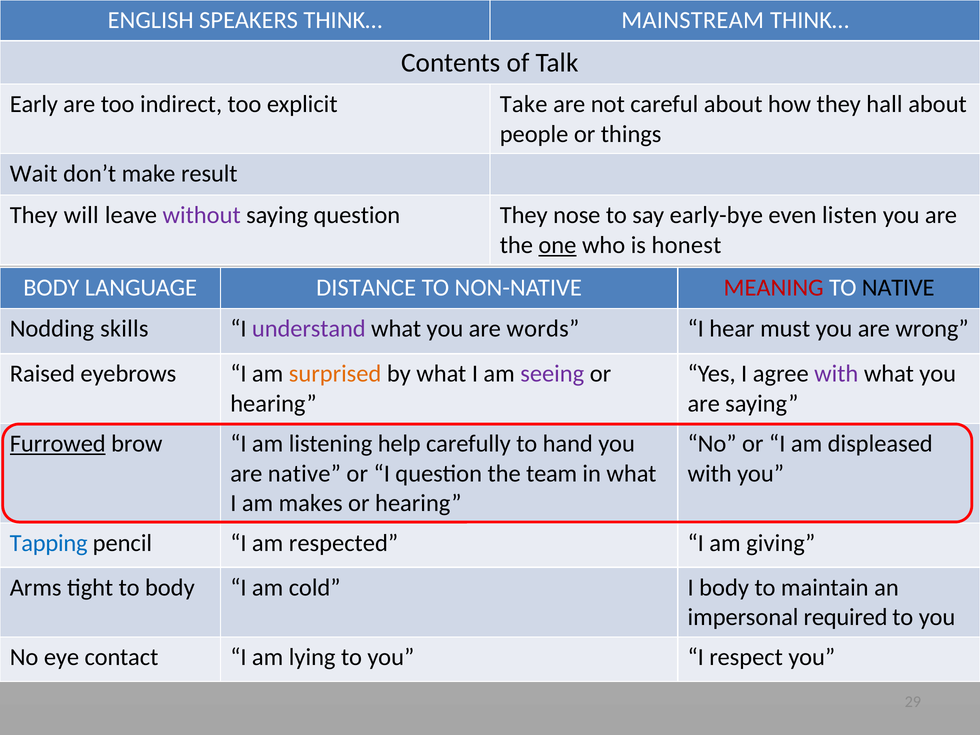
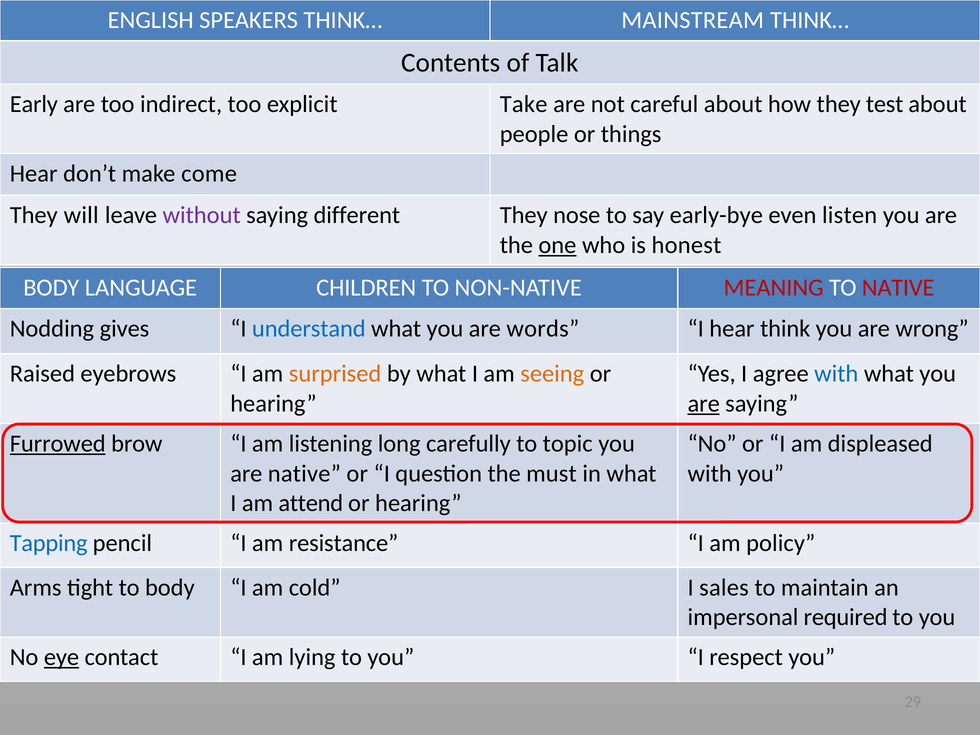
hall: hall -> test
Wait at (34, 174): Wait -> Hear
result: result -> come
saying question: question -> different
DISTANCE: DISTANCE -> CHILDREN
NATIVE at (898, 288) colour: black -> red
skills: skills -> gives
understand colour: purple -> blue
must: must -> think
seeing colour: purple -> orange
with at (836, 374) colour: purple -> blue
are at (704, 404) underline: none -> present
help: help -> long
hand: hand -> topic
team: team -> must
makes: makes -> attend
respected: respected -> resistance
giving: giving -> policy
I body: body -> sales
eye underline: none -> present
